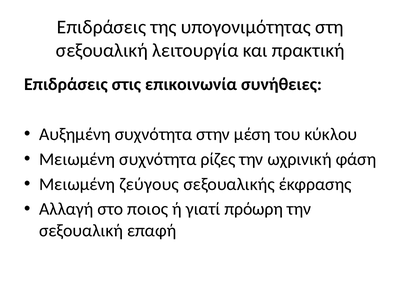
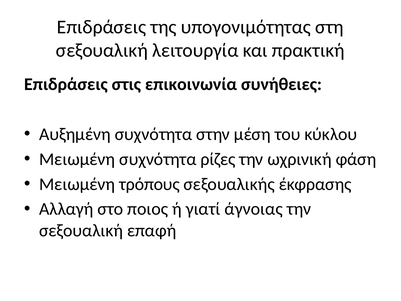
ζεύγους: ζεύγους -> τρόπους
πρόωρη: πρόωρη -> άγνοιας
